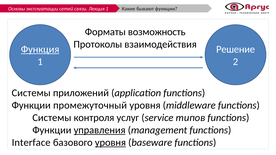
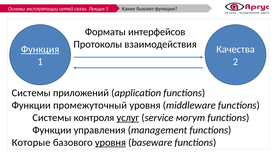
возможность: возможность -> интерфейсов
Решение: Решение -> Качества
услуг underline: none -> present
типов: типов -> могут
управления underline: present -> none
Interface: Interface -> Которые
